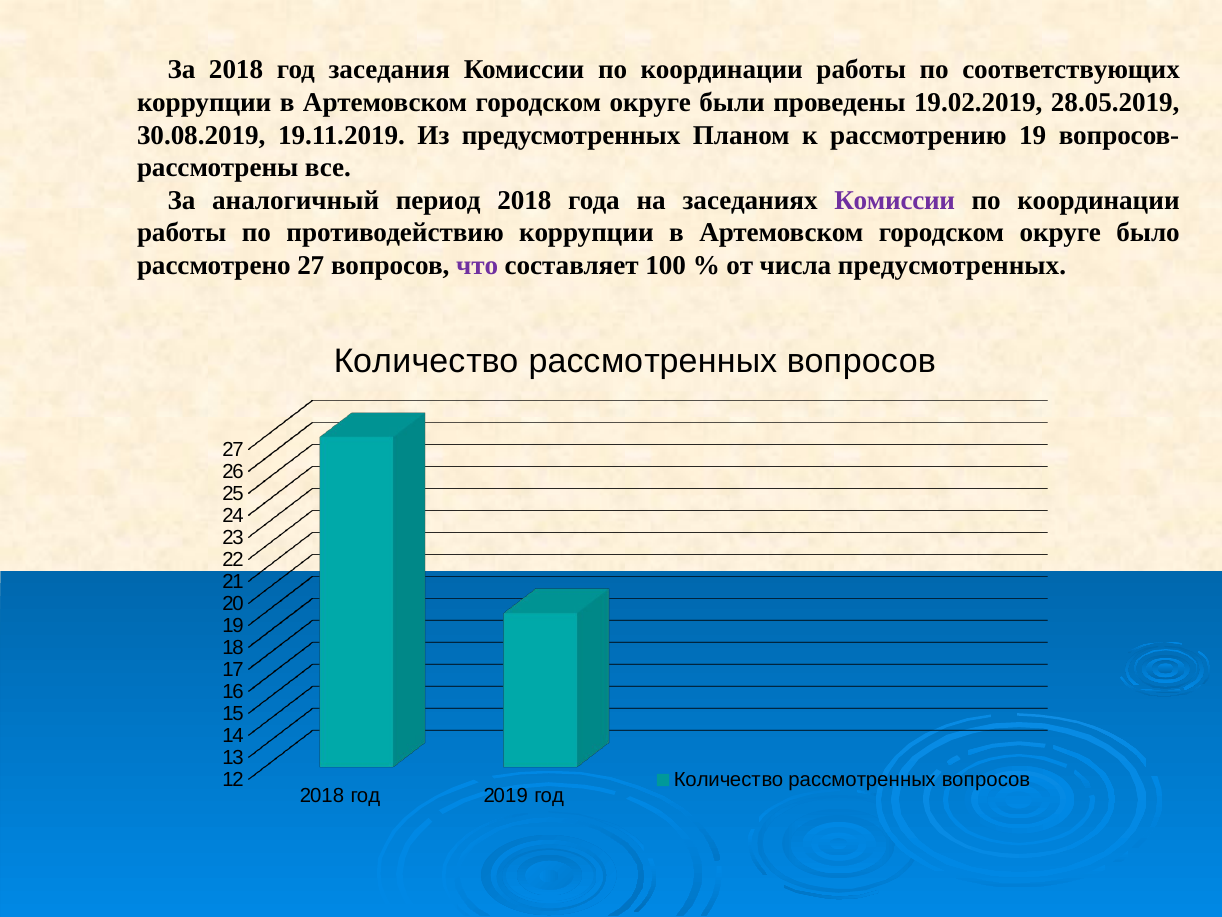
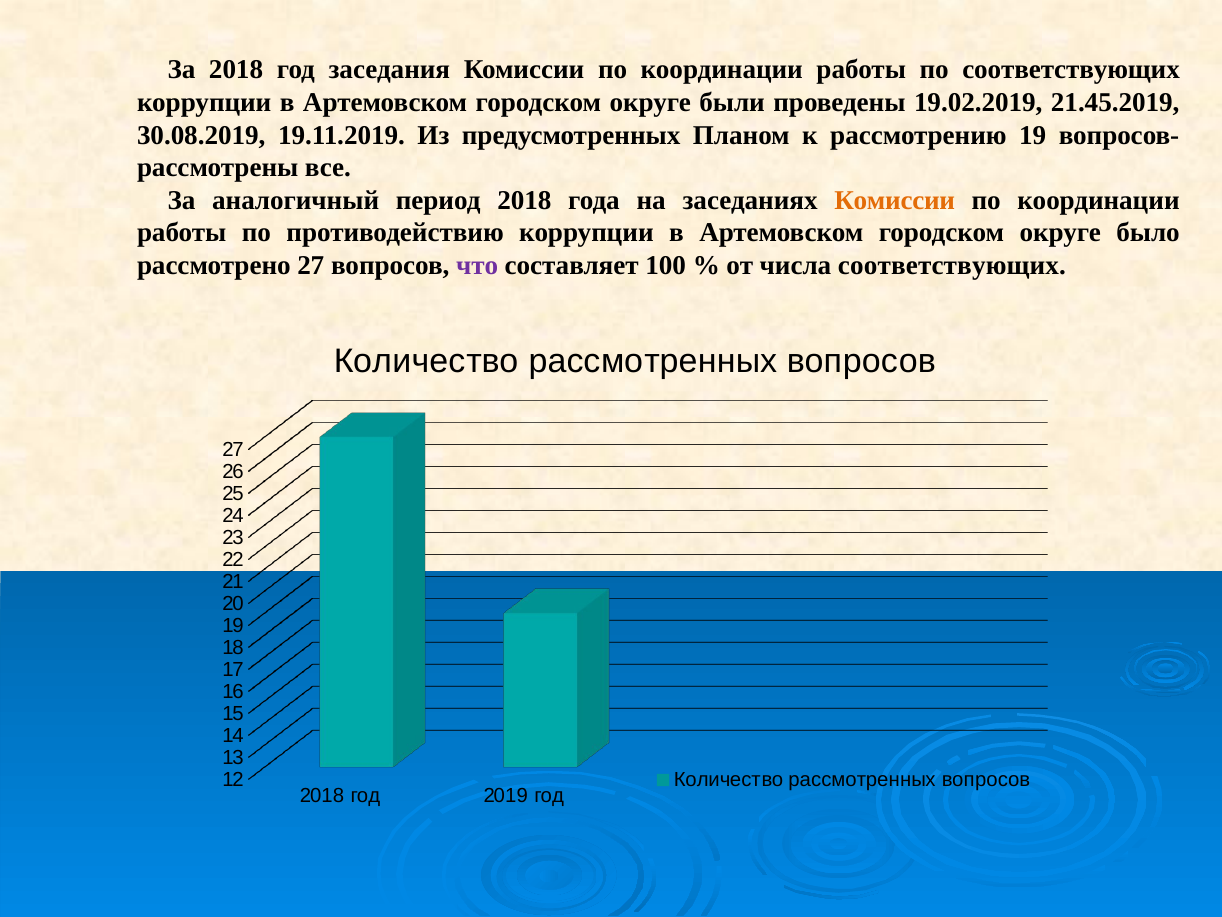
28.05.2019: 28.05.2019 -> 21.45.2019
Комиссии at (895, 200) colour: purple -> orange
числа предусмотренных: предусмотренных -> соответствующих
